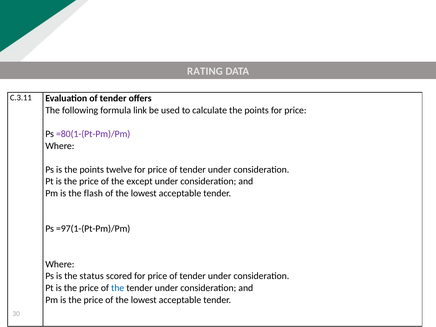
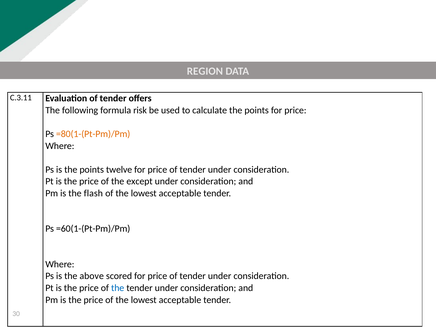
RATING: RATING -> REGION
link: link -> risk
=80(1-(Pt-Pm)/Pm colour: purple -> orange
=97(1-(Pt-Pm)/Pm: =97(1-(Pt-Pm)/Pm -> =60(1-(Pt-Pm)/Pm
status: status -> above
